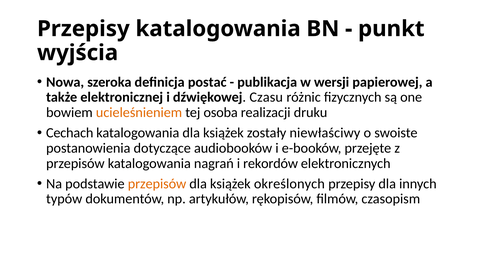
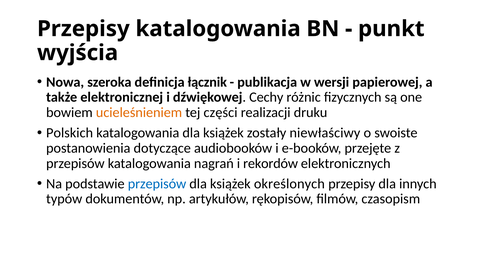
postać: postać -> łącznik
Czasu: Czasu -> Cechy
osoba: osoba -> części
Cechach: Cechach -> Polskich
przepisów at (157, 184) colour: orange -> blue
